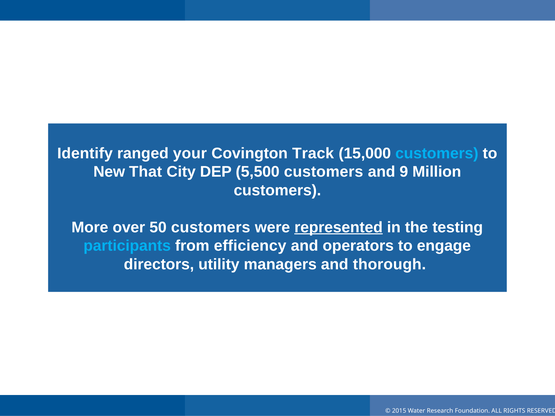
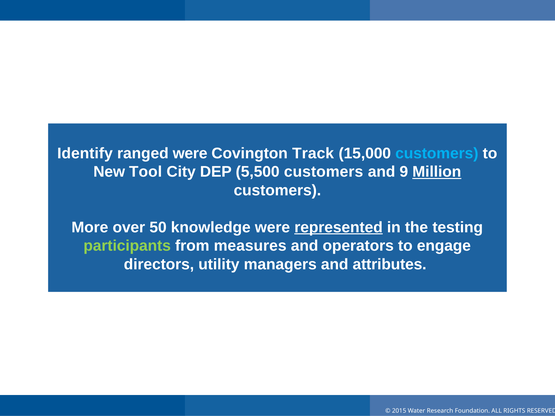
ranged your: your -> were
That: That -> Tool
Million underline: none -> present
50 customers: customers -> knowledge
participants colour: light blue -> light green
efficiency: efficiency -> measures
thorough: thorough -> attributes
